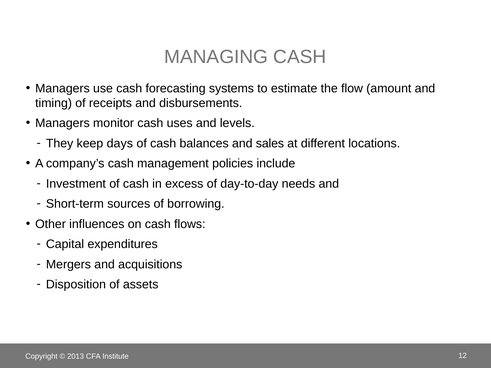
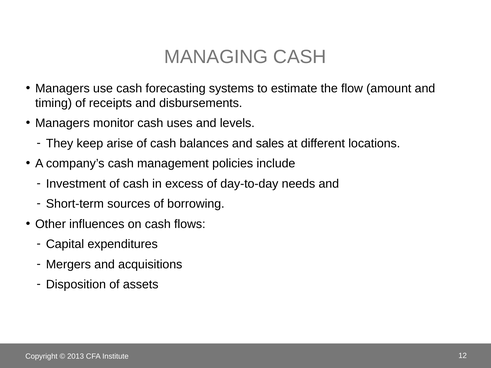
days: days -> arise
